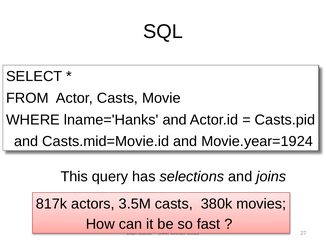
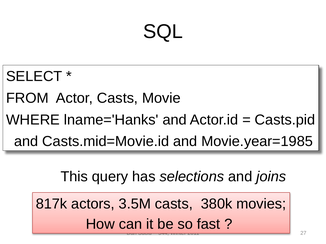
Movie.year=1924: Movie.year=1924 -> Movie.year=1985
